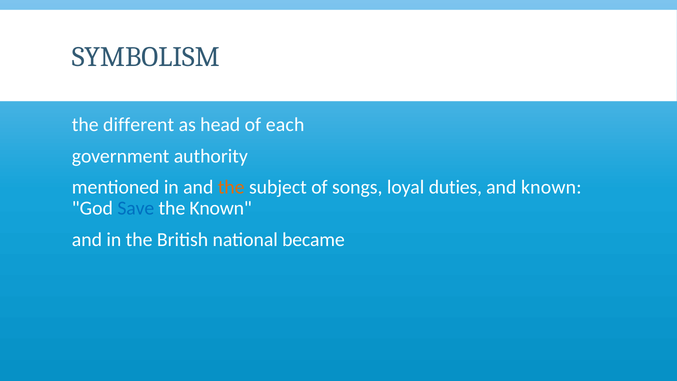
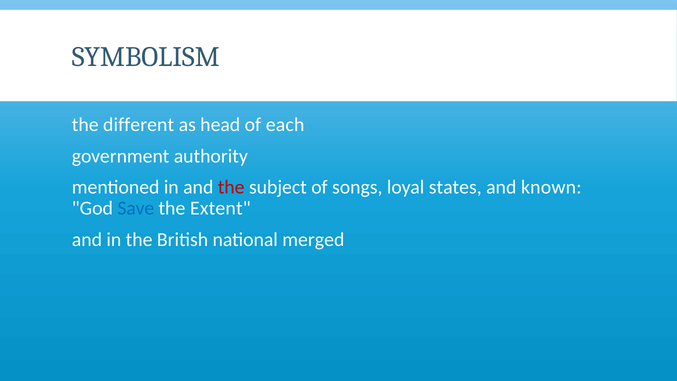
the at (231, 187) colour: orange -> red
duties: duties -> states
the Known: Known -> Extent
became: became -> merged
